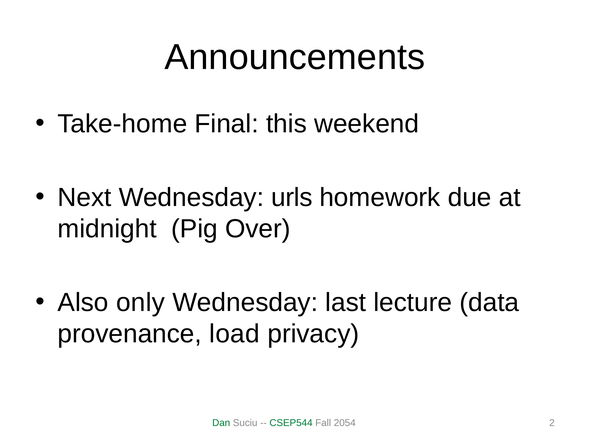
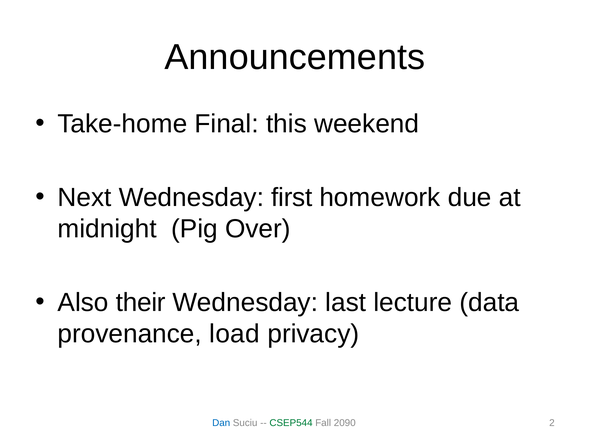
urls: urls -> first
only: only -> their
Dan colour: green -> blue
2054: 2054 -> 2090
